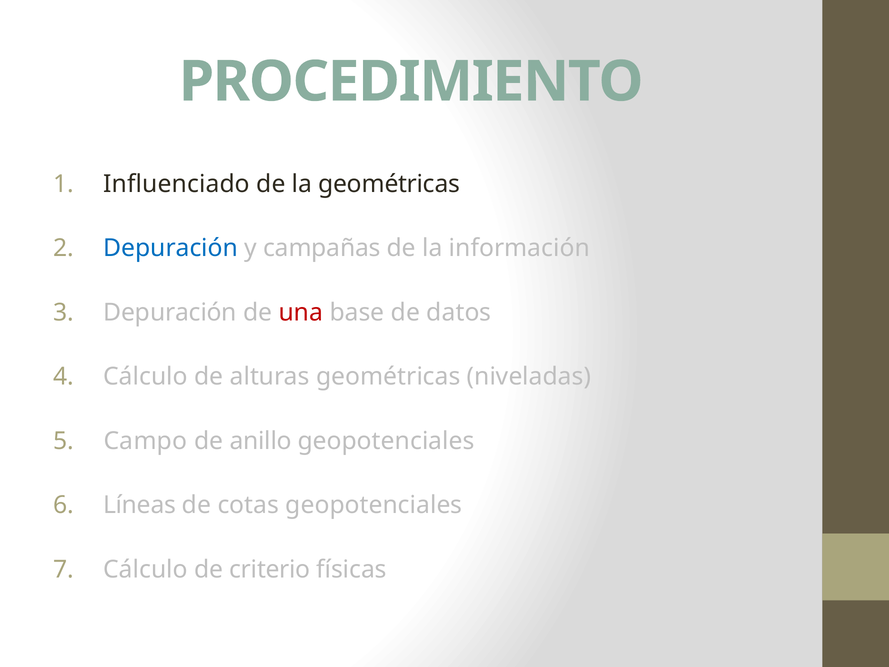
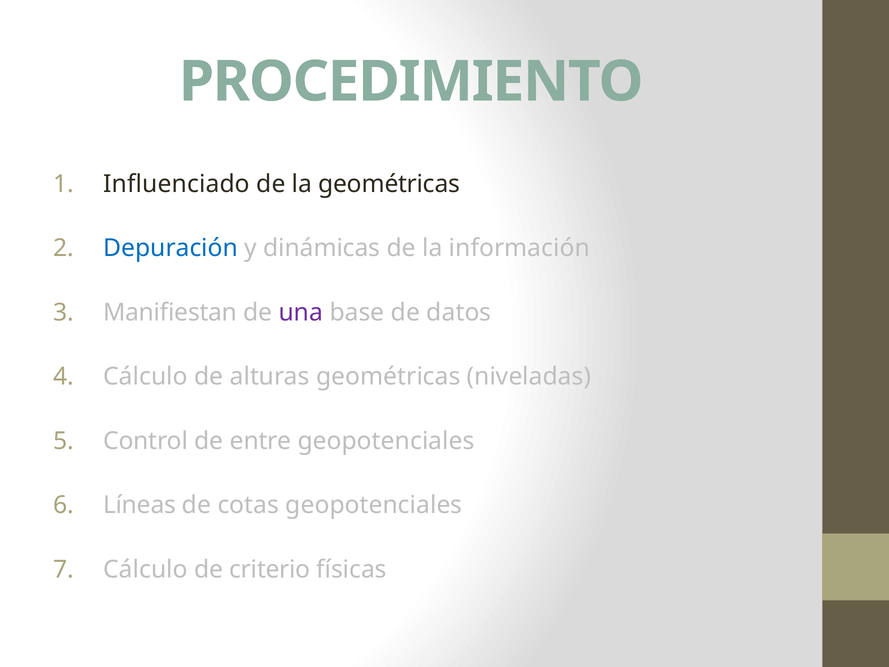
campañas: campañas -> dinámicas
Depuración at (170, 312): Depuración -> Manifiestan
una colour: red -> purple
Campo: Campo -> Control
anillo: anillo -> entre
